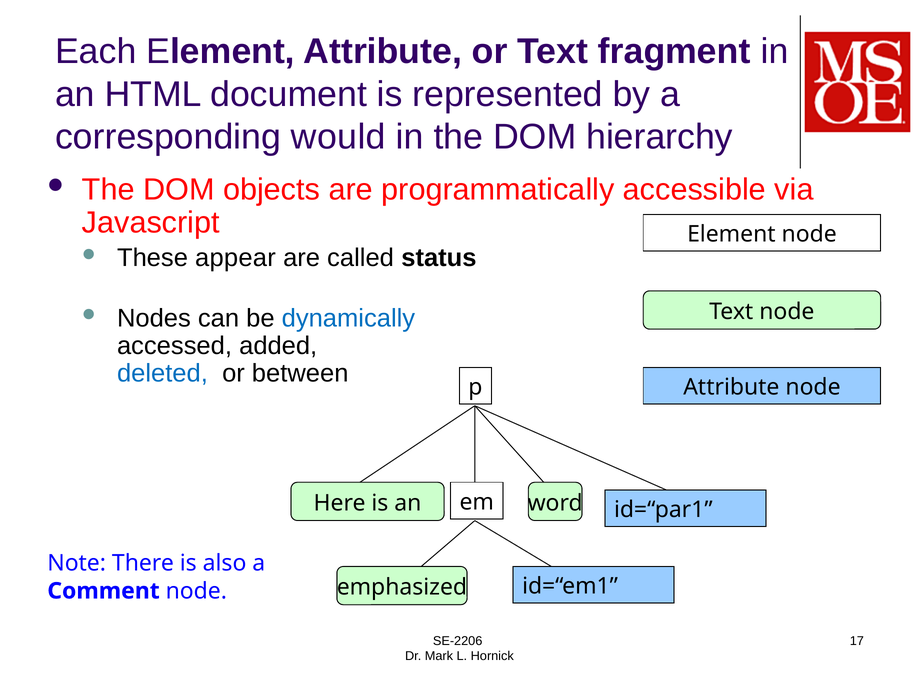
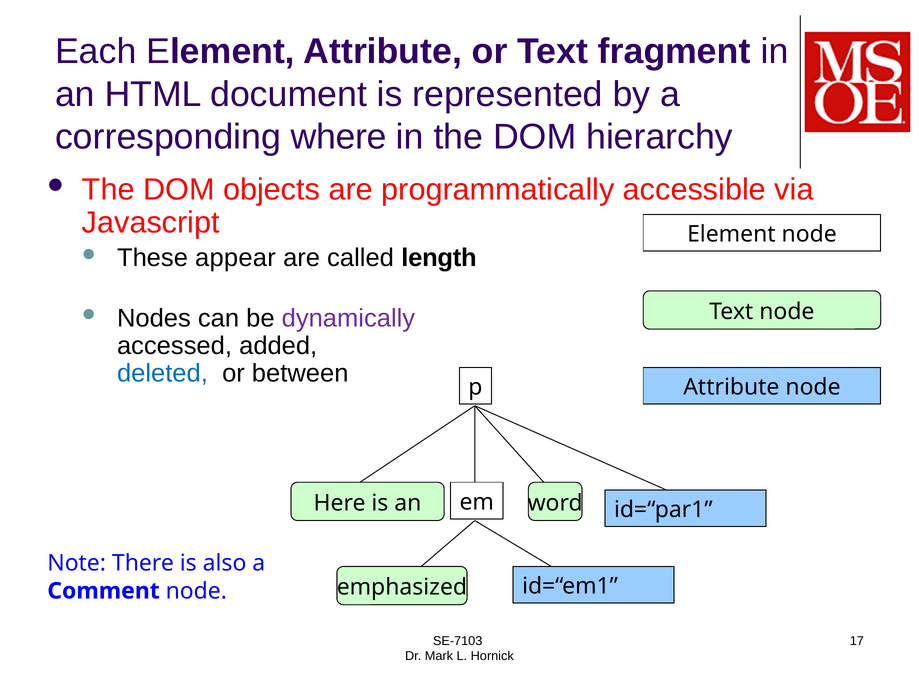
would: would -> where
status: status -> length
dynamically colour: blue -> purple
SE-2206: SE-2206 -> SE-7103
